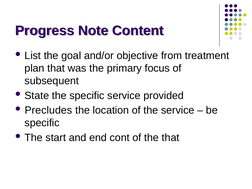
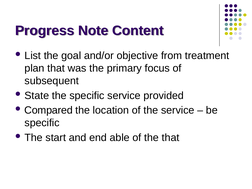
Precludes: Precludes -> Compared
cont: cont -> able
